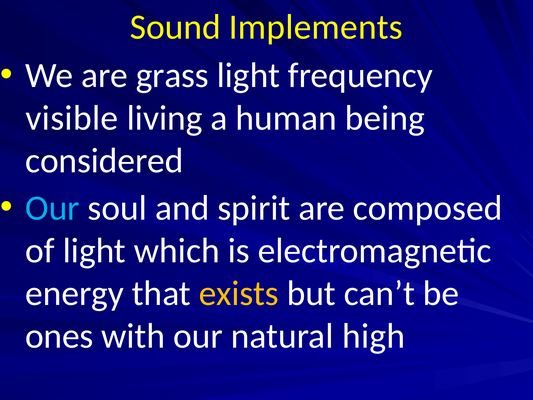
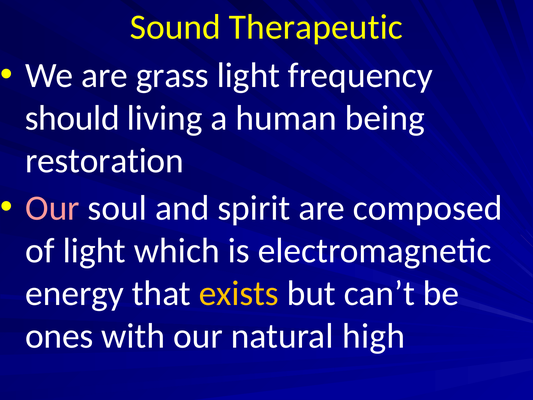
Implements: Implements -> Therapeutic
visible: visible -> should
considered: considered -> restoration
Our at (52, 208) colour: light blue -> pink
